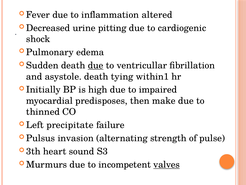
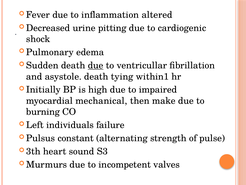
predisposes: predisposes -> mechanical
thinned: thinned -> burning
precipitate: precipitate -> individuals
invasion: invasion -> constant
valves underline: present -> none
